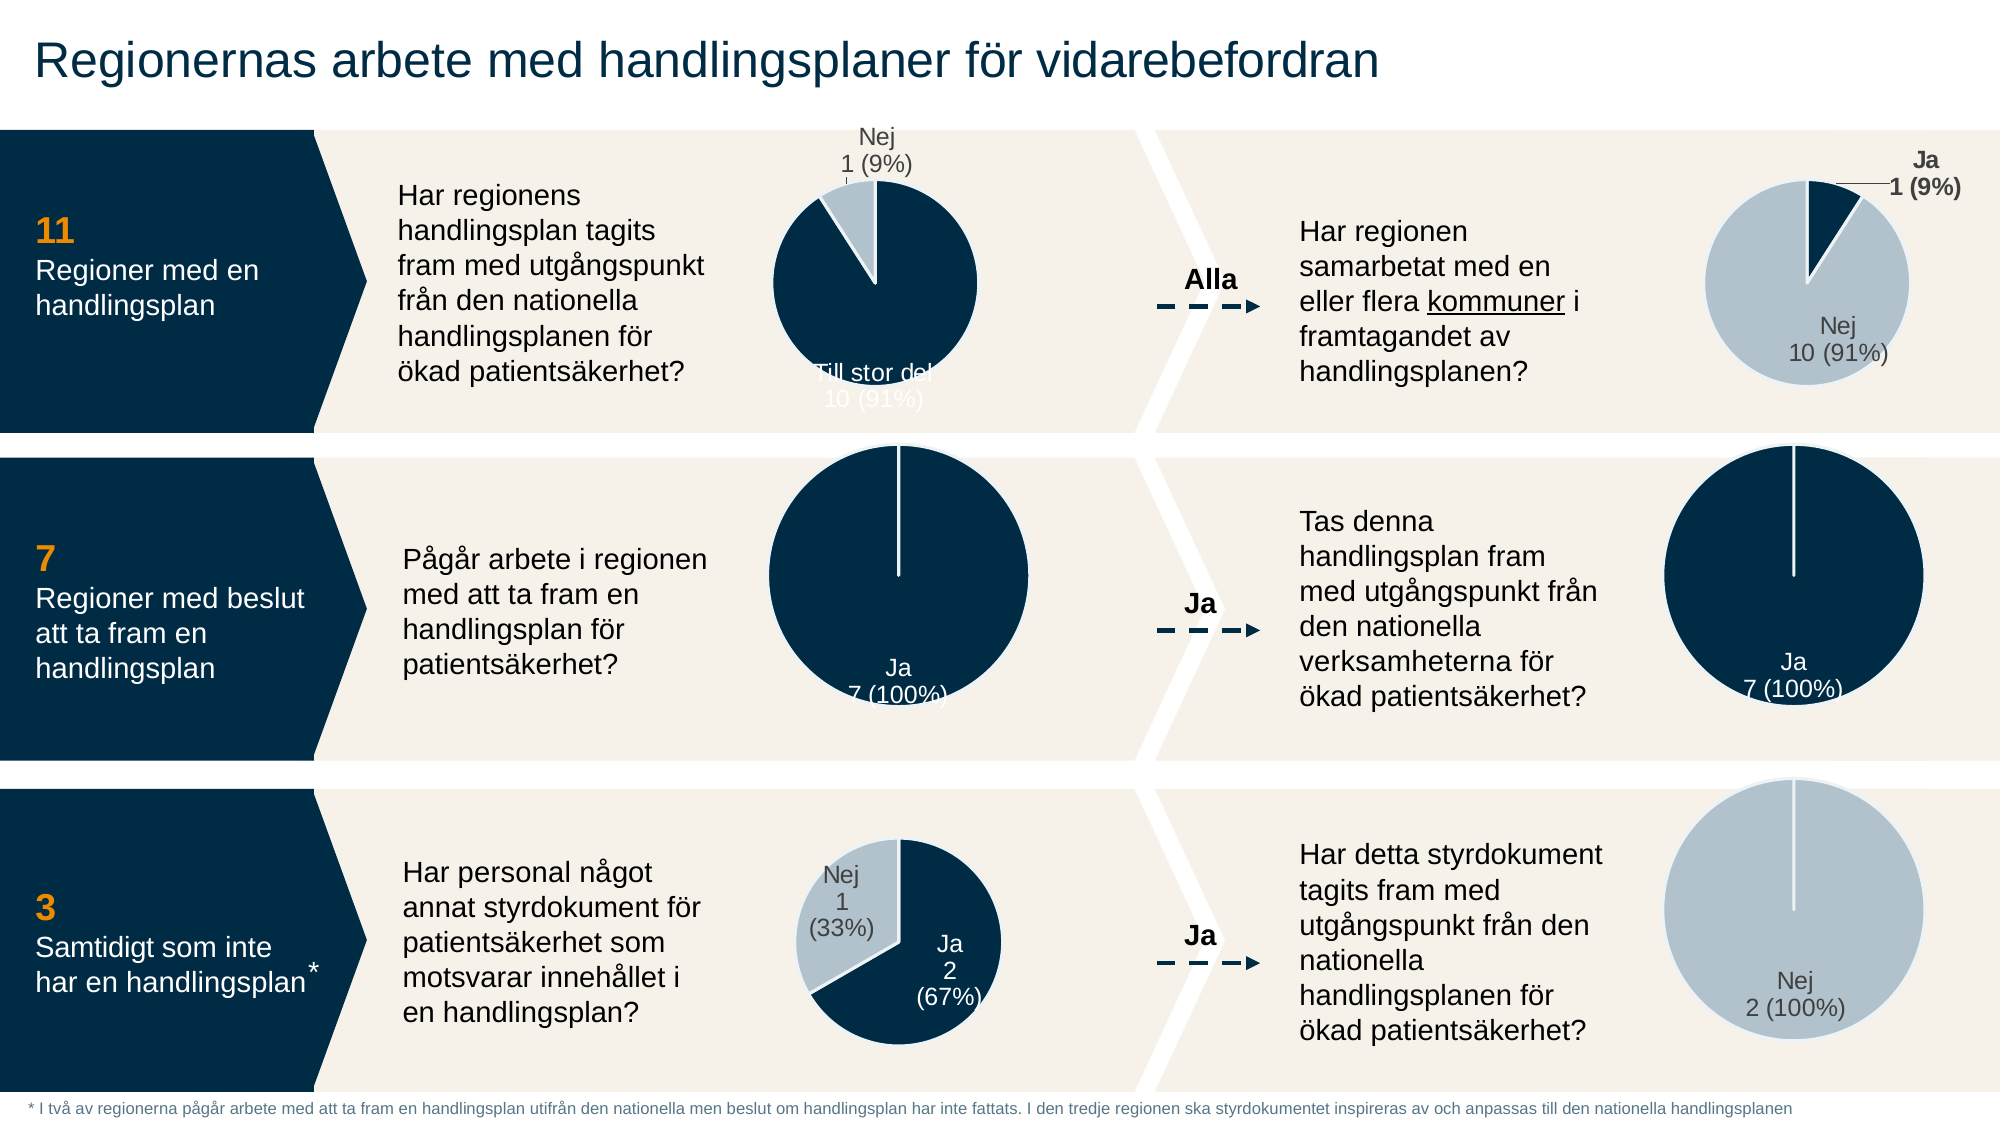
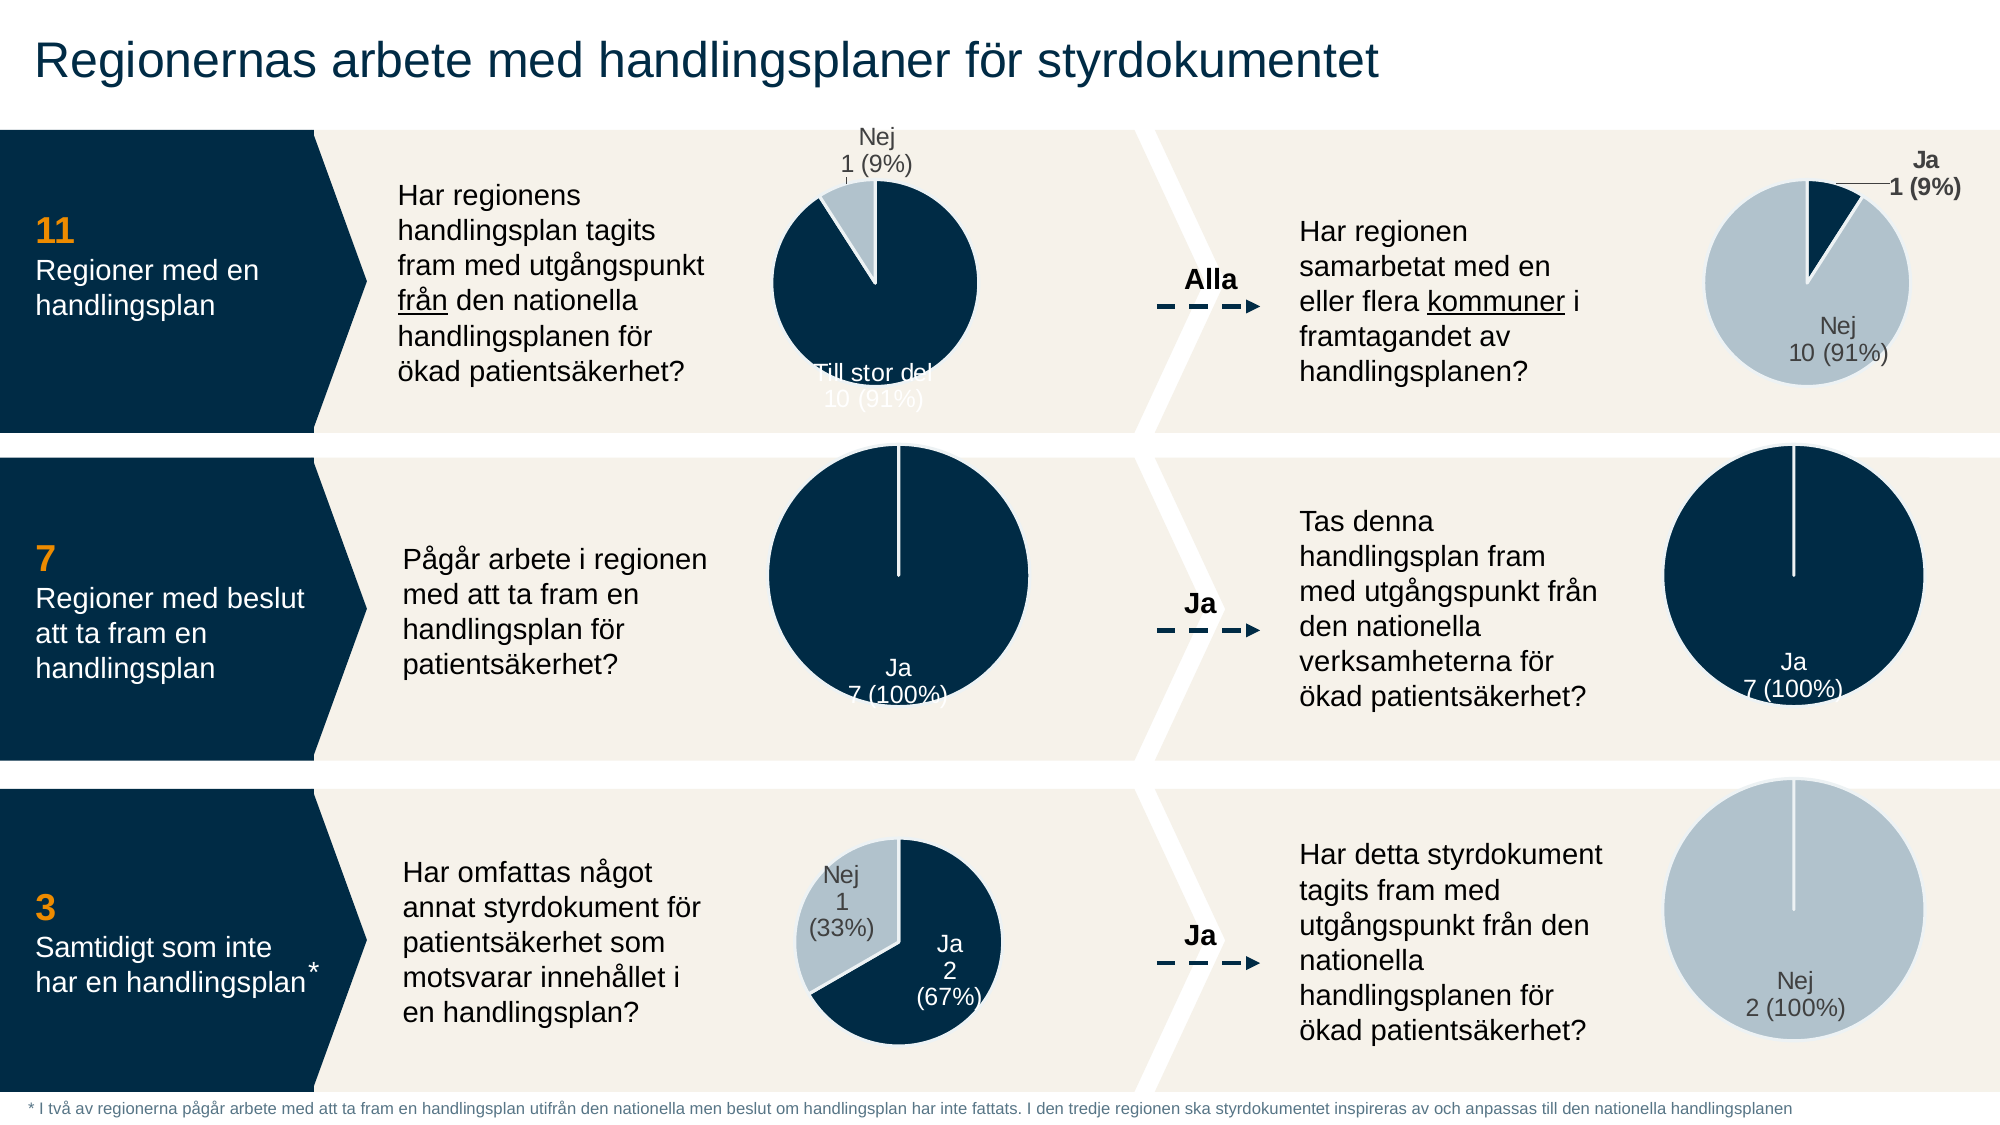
för vidarebefordran: vidarebefordran -> styrdokumentet
från at (423, 301) underline: none -> present
personal: personal -> omfattas
